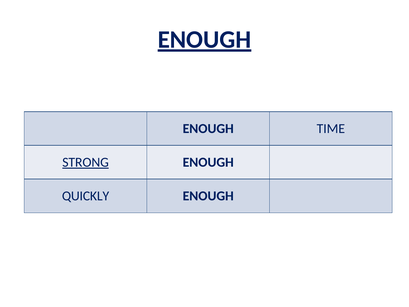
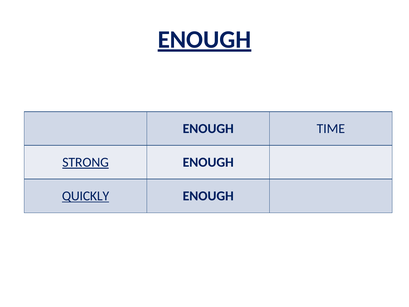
QUICKLY underline: none -> present
